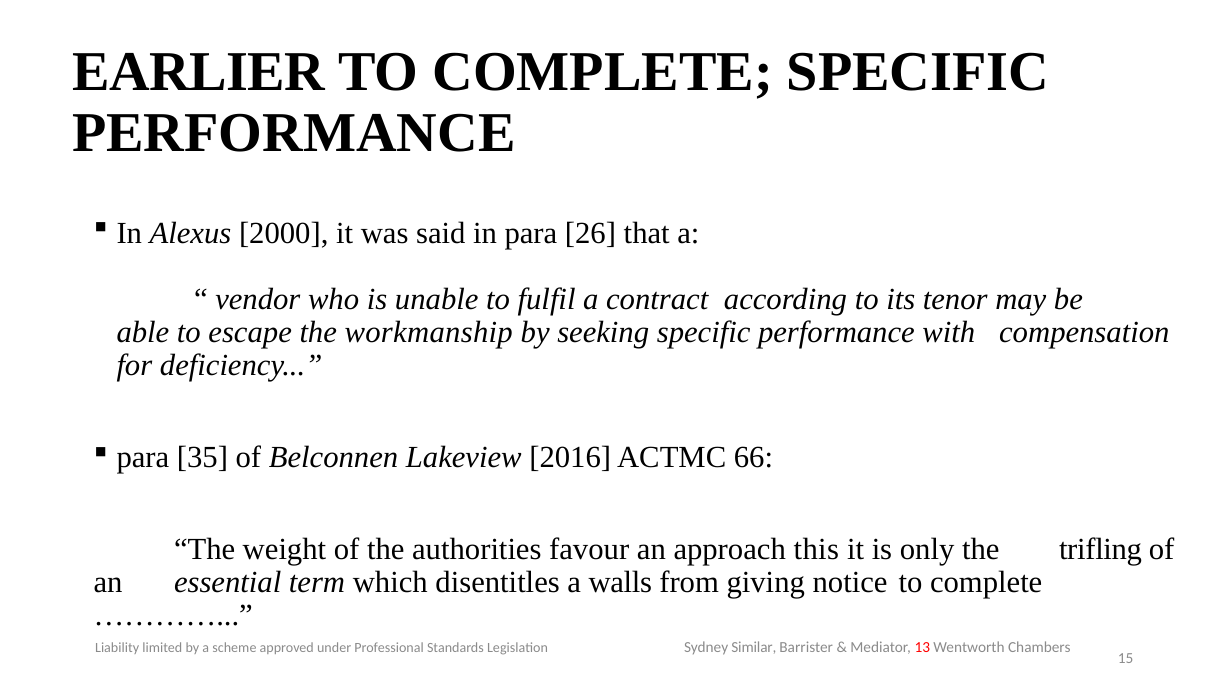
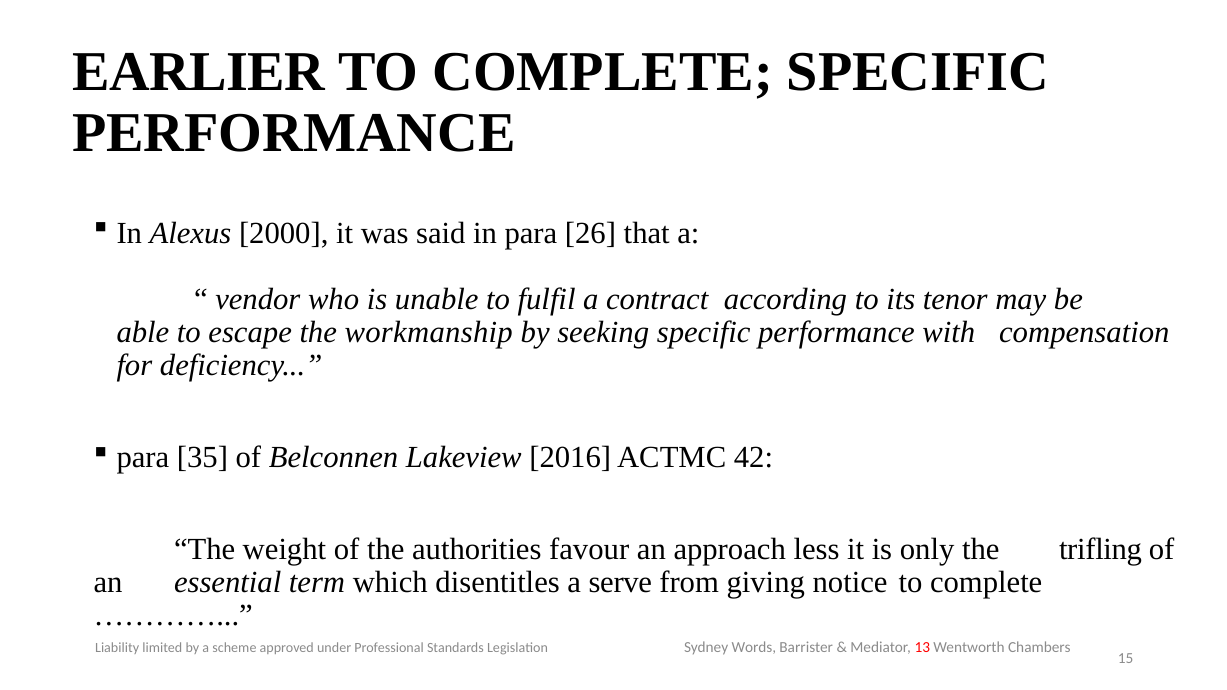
66: 66 -> 42
this: this -> less
walls: walls -> serve
Similar: Similar -> Words
